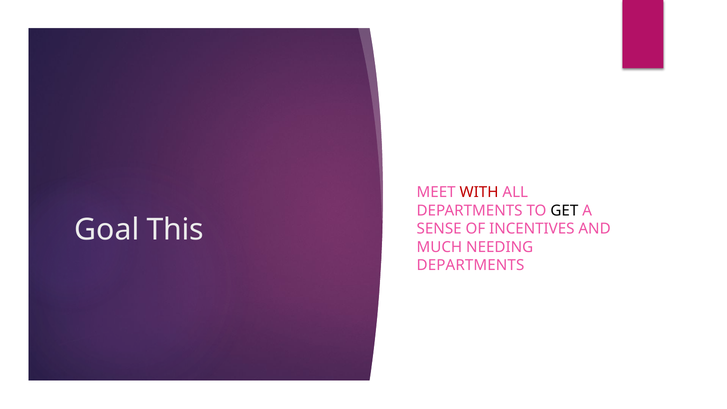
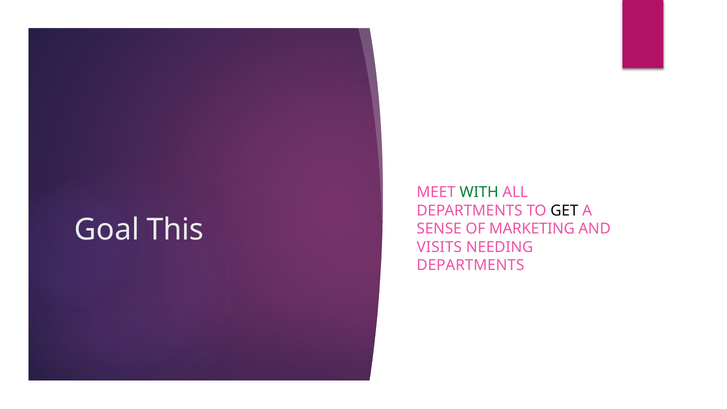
WITH colour: red -> green
INCENTIVES: INCENTIVES -> MARKETING
MUCH: MUCH -> VISITS
